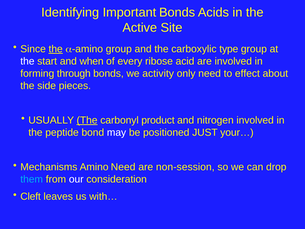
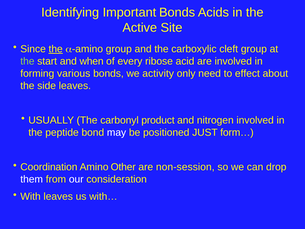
type: type -> cleft
the at (27, 61) colour: white -> light green
through: through -> various
side pieces: pieces -> leaves
The at (87, 120) underline: present -> none
your…: your… -> form…
Mechanisms: Mechanisms -> Coordination
Amino Need: Need -> Other
them colour: light blue -> white
Cleft: Cleft -> With
